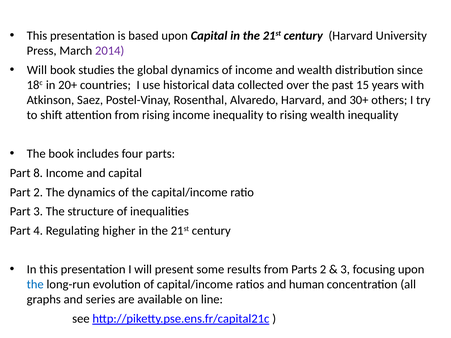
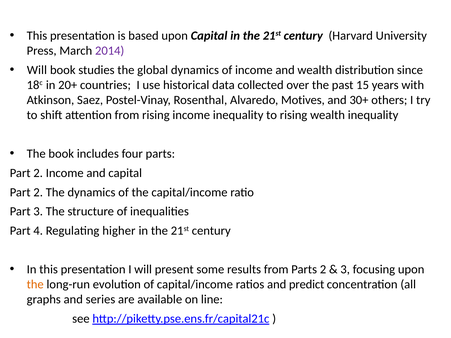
Alvaredo Harvard: Harvard -> Motives
8 at (38, 173): 8 -> 2
the at (35, 285) colour: blue -> orange
human: human -> predict
